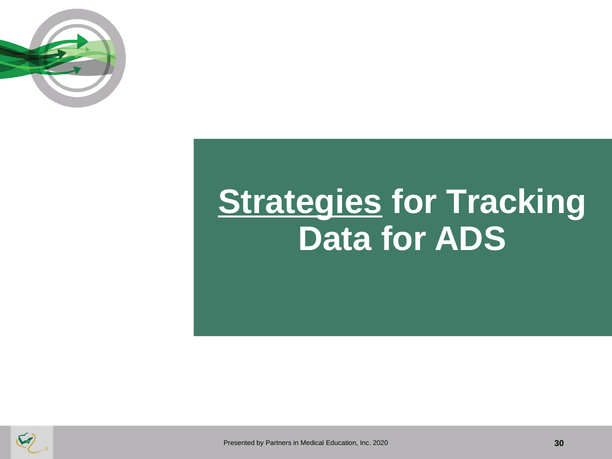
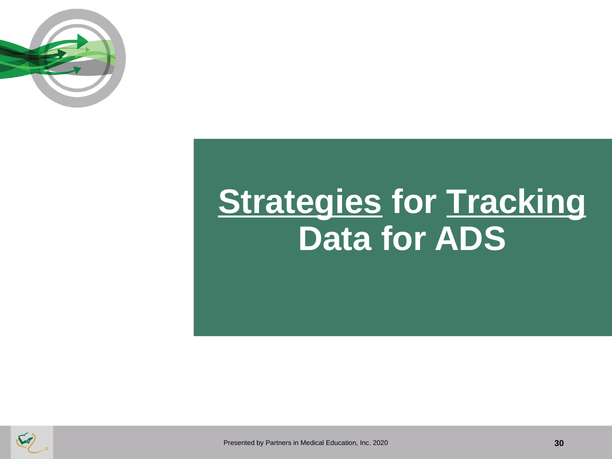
Tracking underline: none -> present
